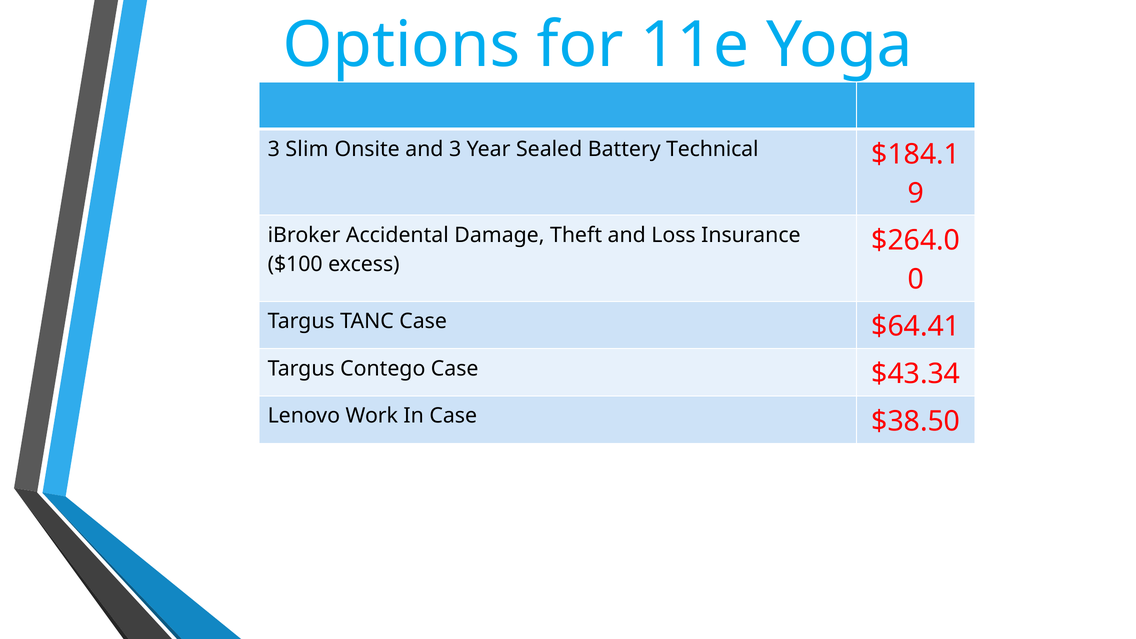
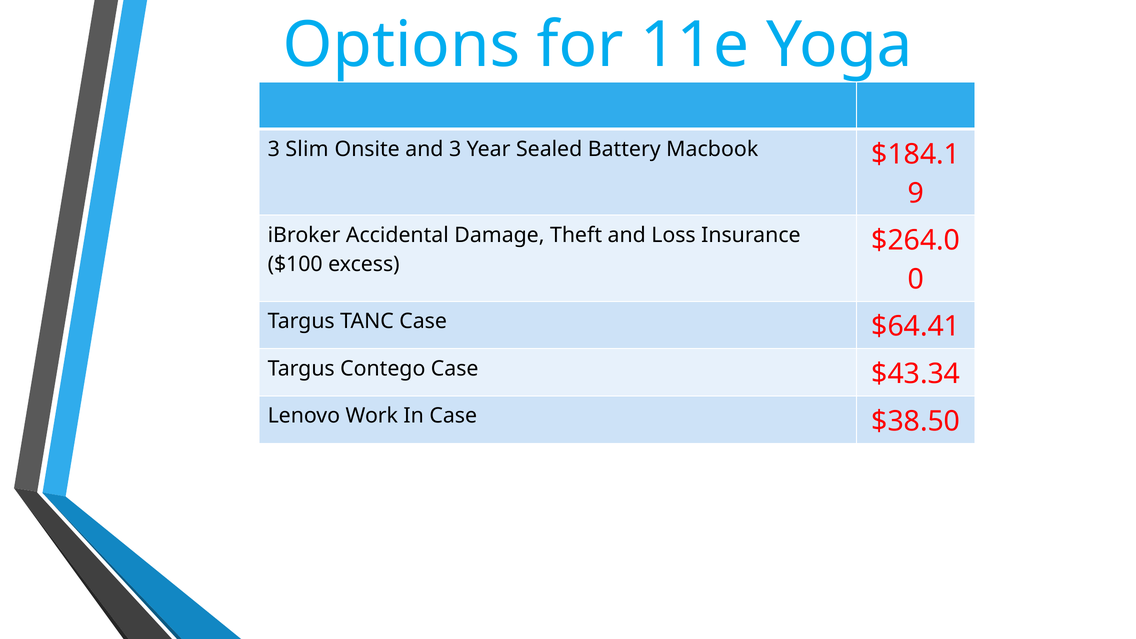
Technical: Technical -> Macbook
